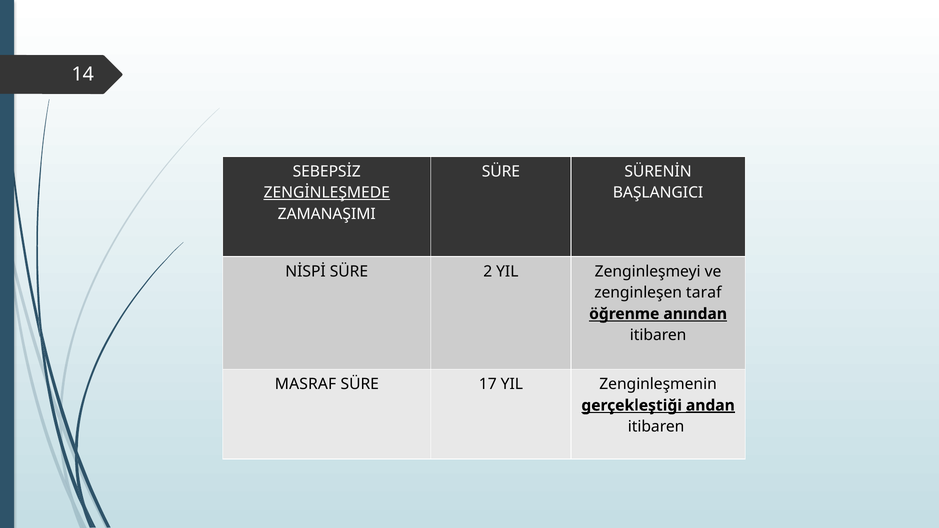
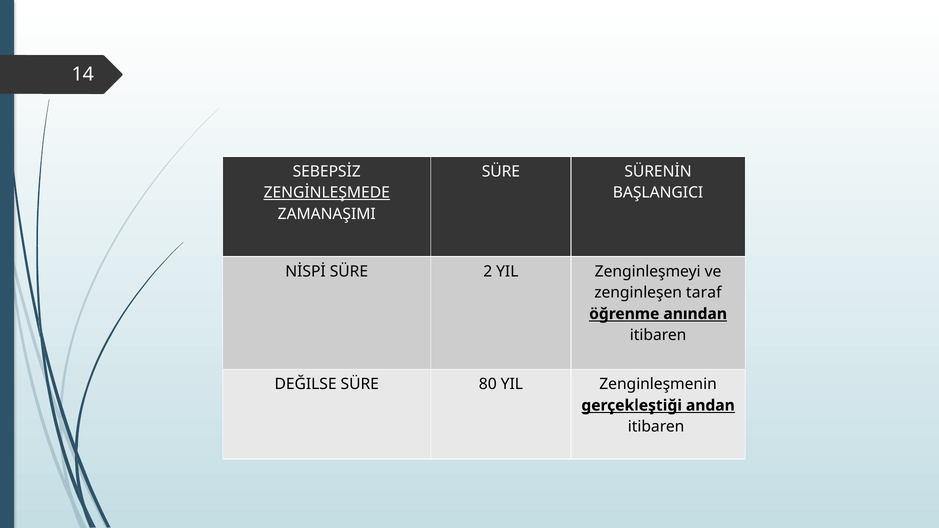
MASRAF: MASRAF -> DEĞILSE
17: 17 -> 80
andan underline: present -> none
